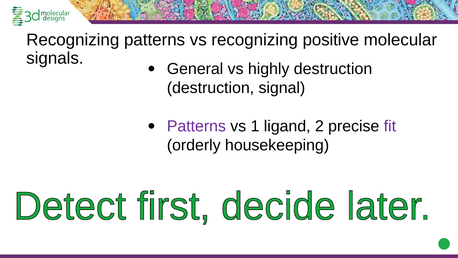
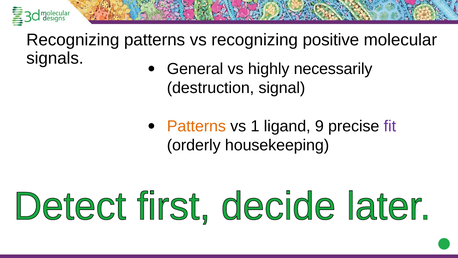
highly destruction: destruction -> necessarily
Patterns at (196, 126) colour: purple -> orange
2: 2 -> 9
